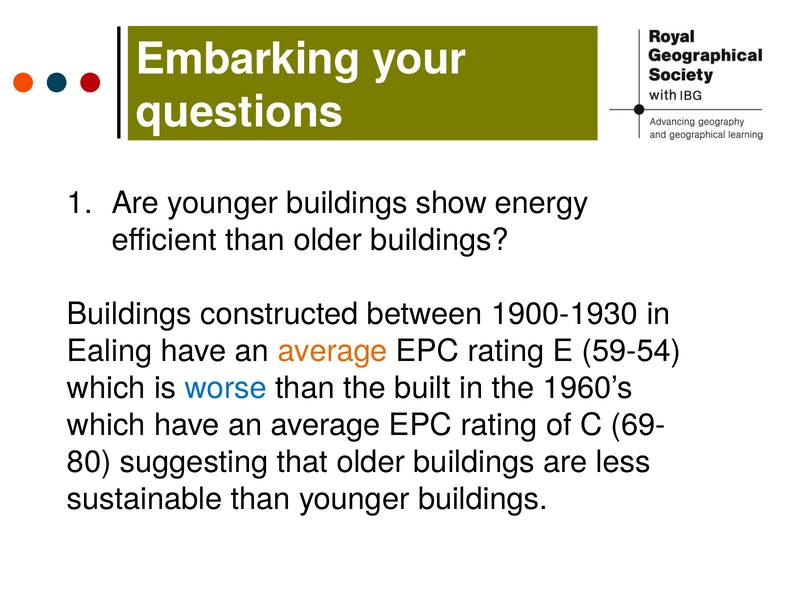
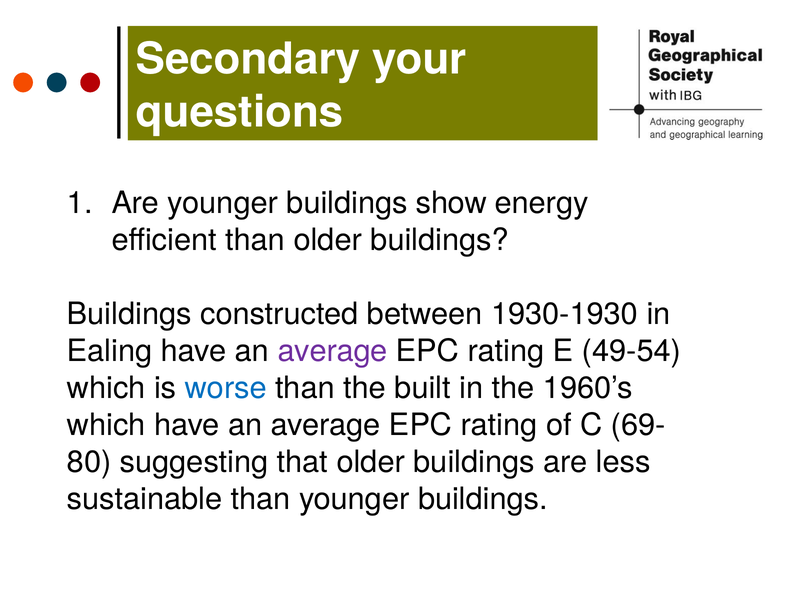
Embarking: Embarking -> Secondary
1900-1930: 1900-1930 -> 1930-1930
average at (333, 351) colour: orange -> purple
59-54: 59-54 -> 49-54
